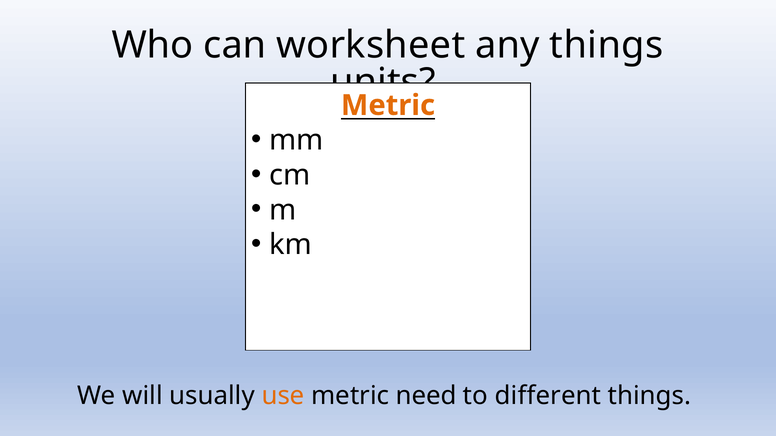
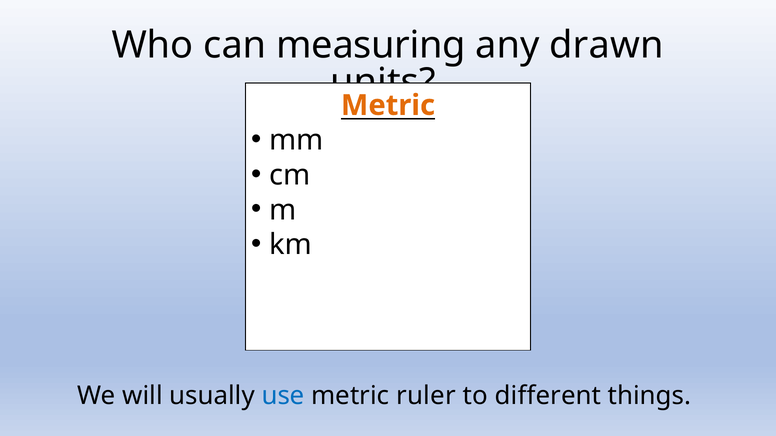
worksheet: worksheet -> measuring
any things: things -> drawn
use colour: orange -> blue
need: need -> ruler
